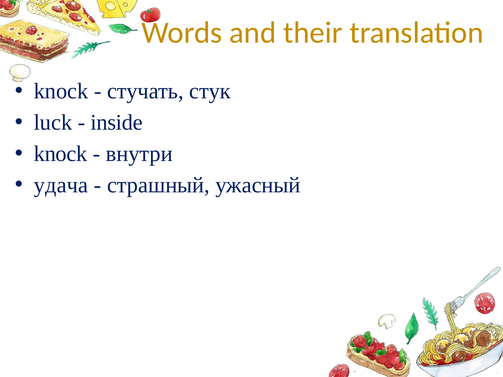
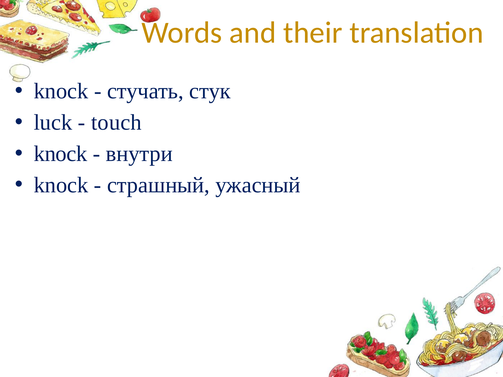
inside: inside -> touch
удача at (61, 185): удача -> knock
